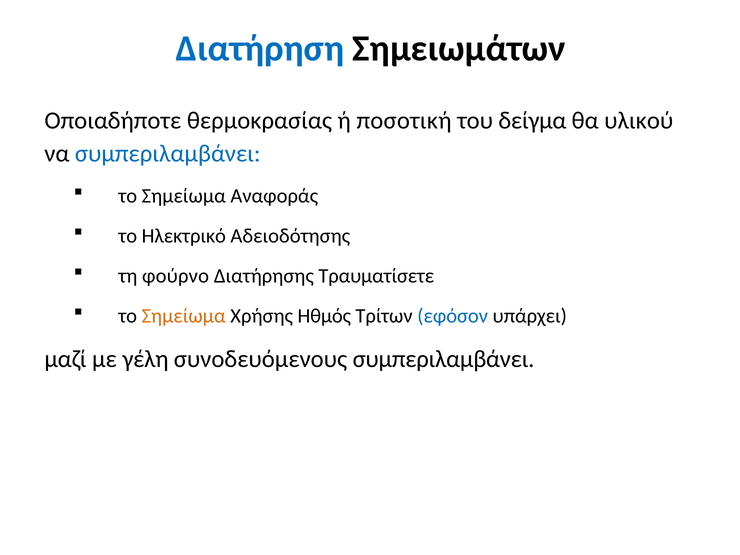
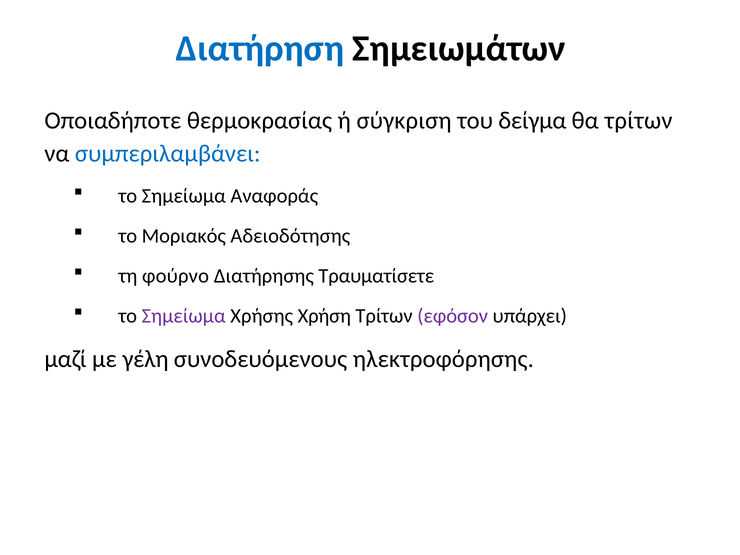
ποσοτική: ποσοτική -> σύγκριση
θα υλικού: υλικού -> τρίτων
Ηλεκτρικό: Ηλεκτρικό -> Μοριακός
Σημείωμα at (184, 316) colour: orange -> purple
Ηθμός: Ηθμός -> Χρήση
εφόσον colour: blue -> purple
συνοδευόμενους συμπεριλαμβάνει: συμπεριλαμβάνει -> ηλεκτροφόρησης
